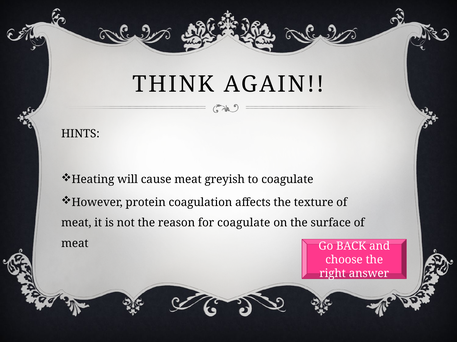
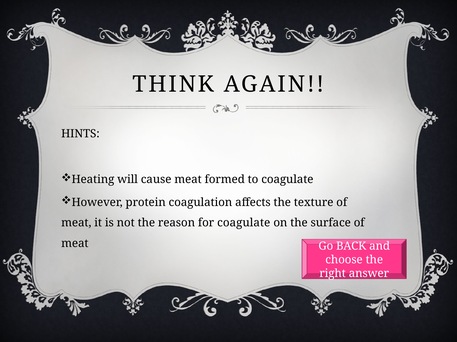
greyish: greyish -> formed
